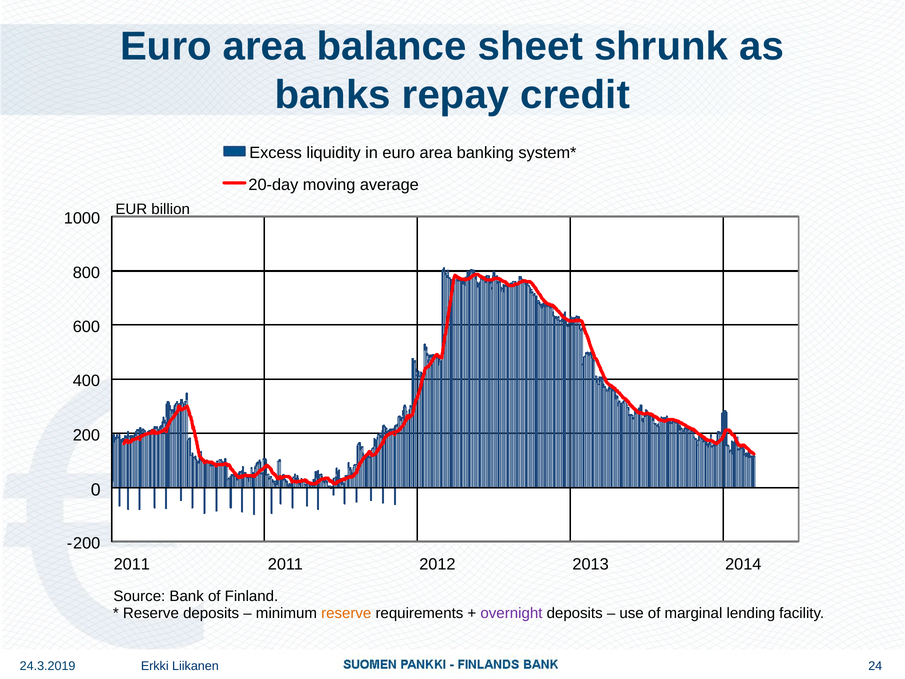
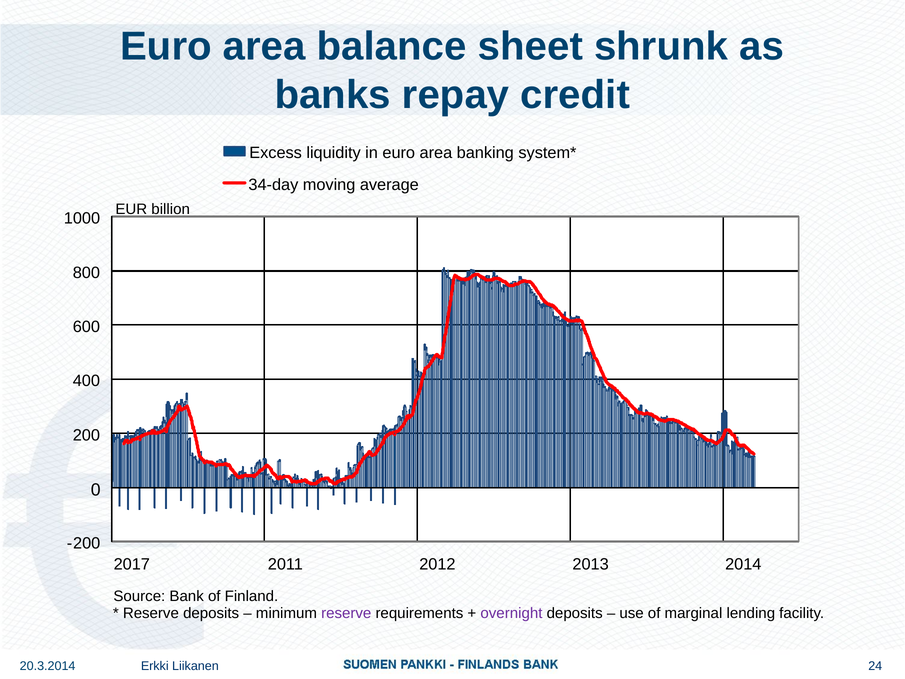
20-day: 20-day -> 34-day
2011 at (132, 564): 2011 -> 2017
reserve at (346, 613) colour: orange -> purple
24.3.2019: 24.3.2019 -> 20.3.2014
